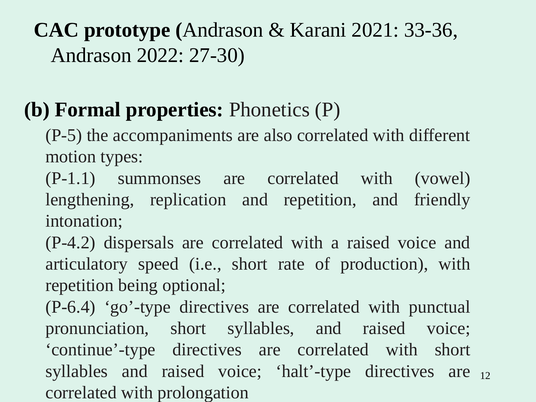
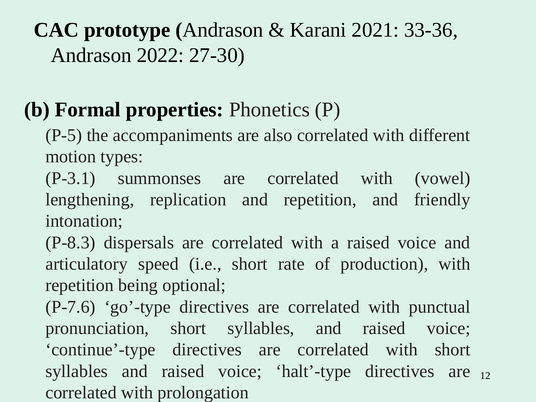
P‑1.1: P‑1.1 -> P‑3.1
P‑4.2: P‑4.2 -> P‑8.3
P‑6.4: P‑6.4 -> P‑7.6
